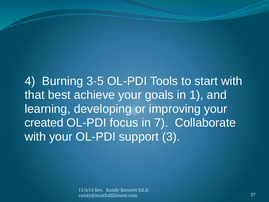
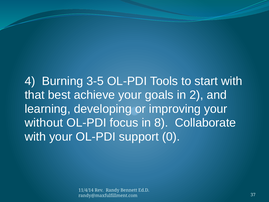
1: 1 -> 2
created: created -> without
7: 7 -> 8
3: 3 -> 0
